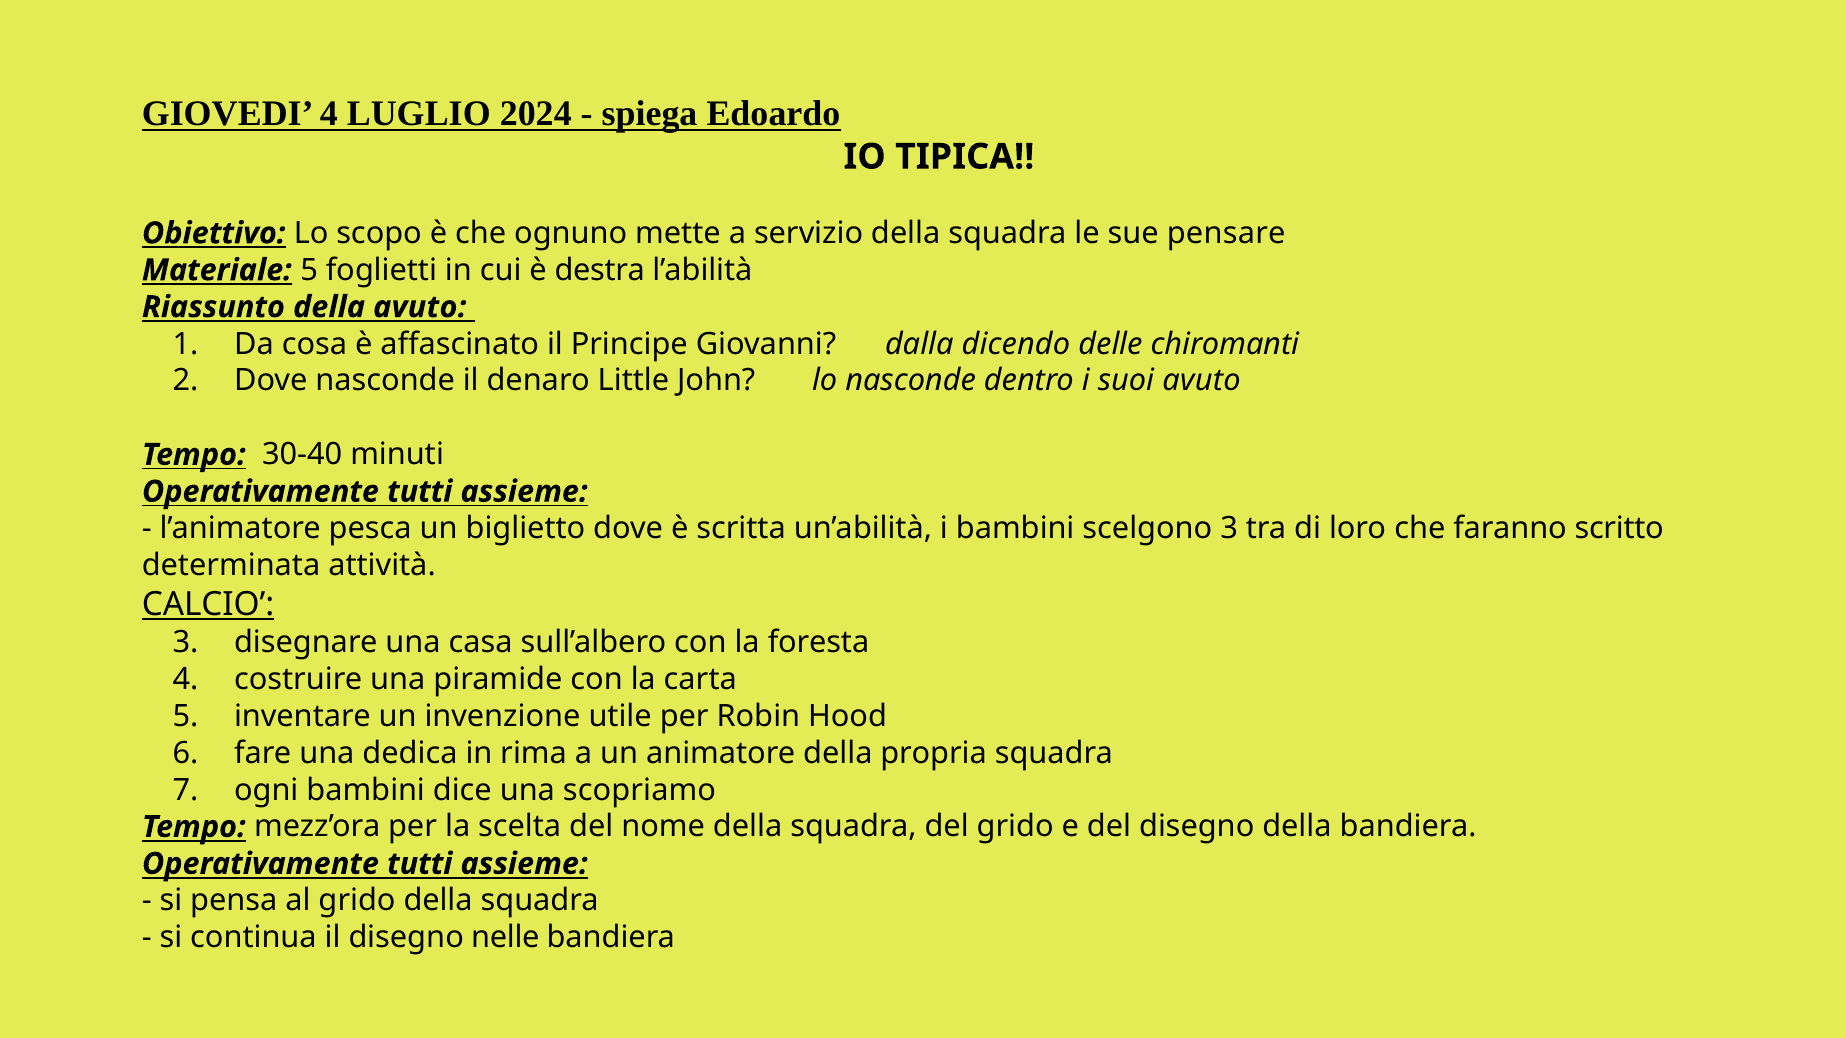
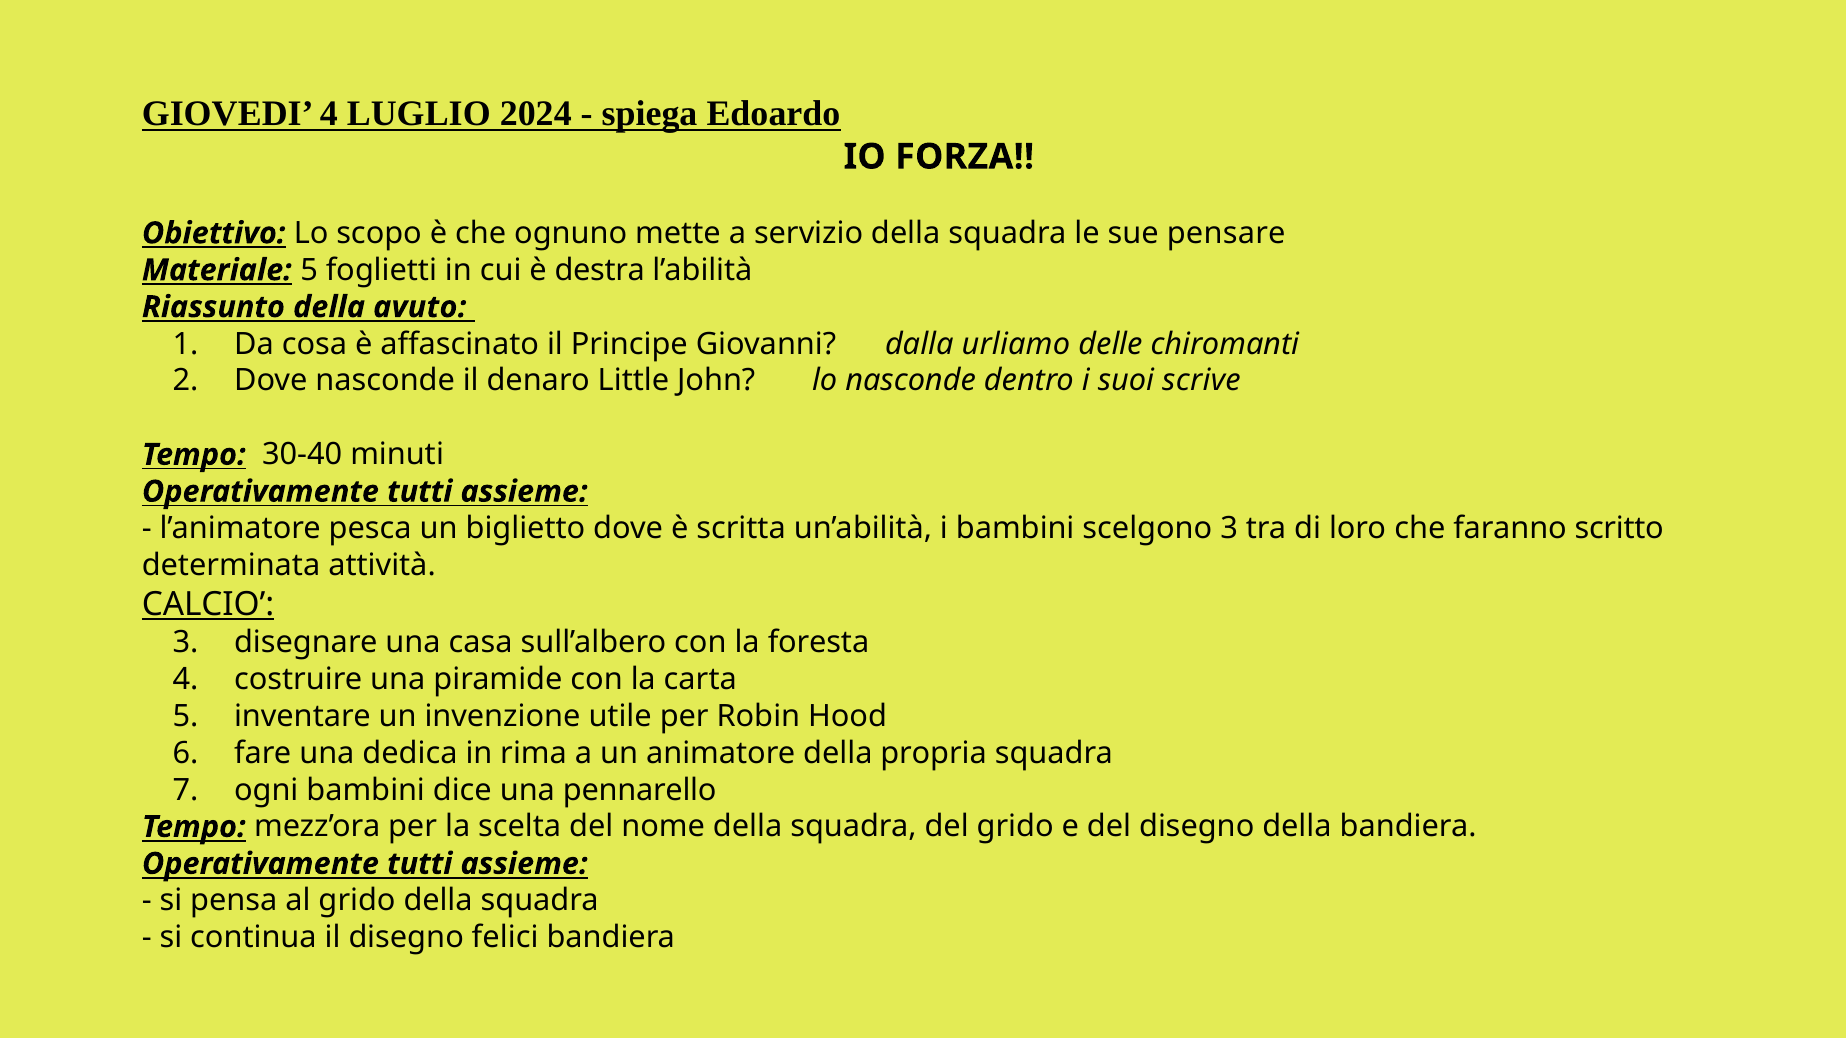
TIPICA: TIPICA -> FORZA
dicendo: dicendo -> urliamo
suoi avuto: avuto -> scrive
scopriamo: scopriamo -> pennarello
nelle: nelle -> felici
